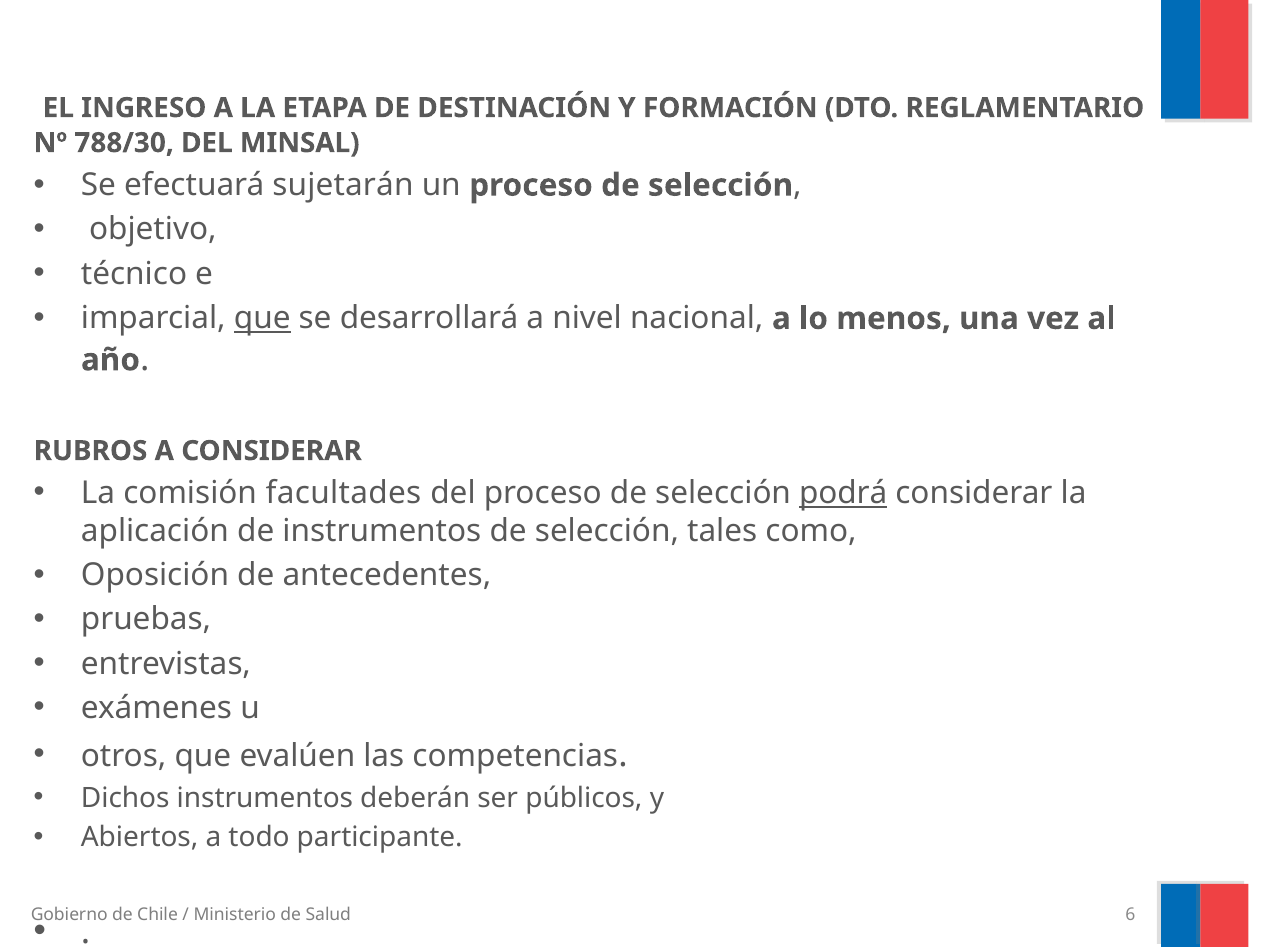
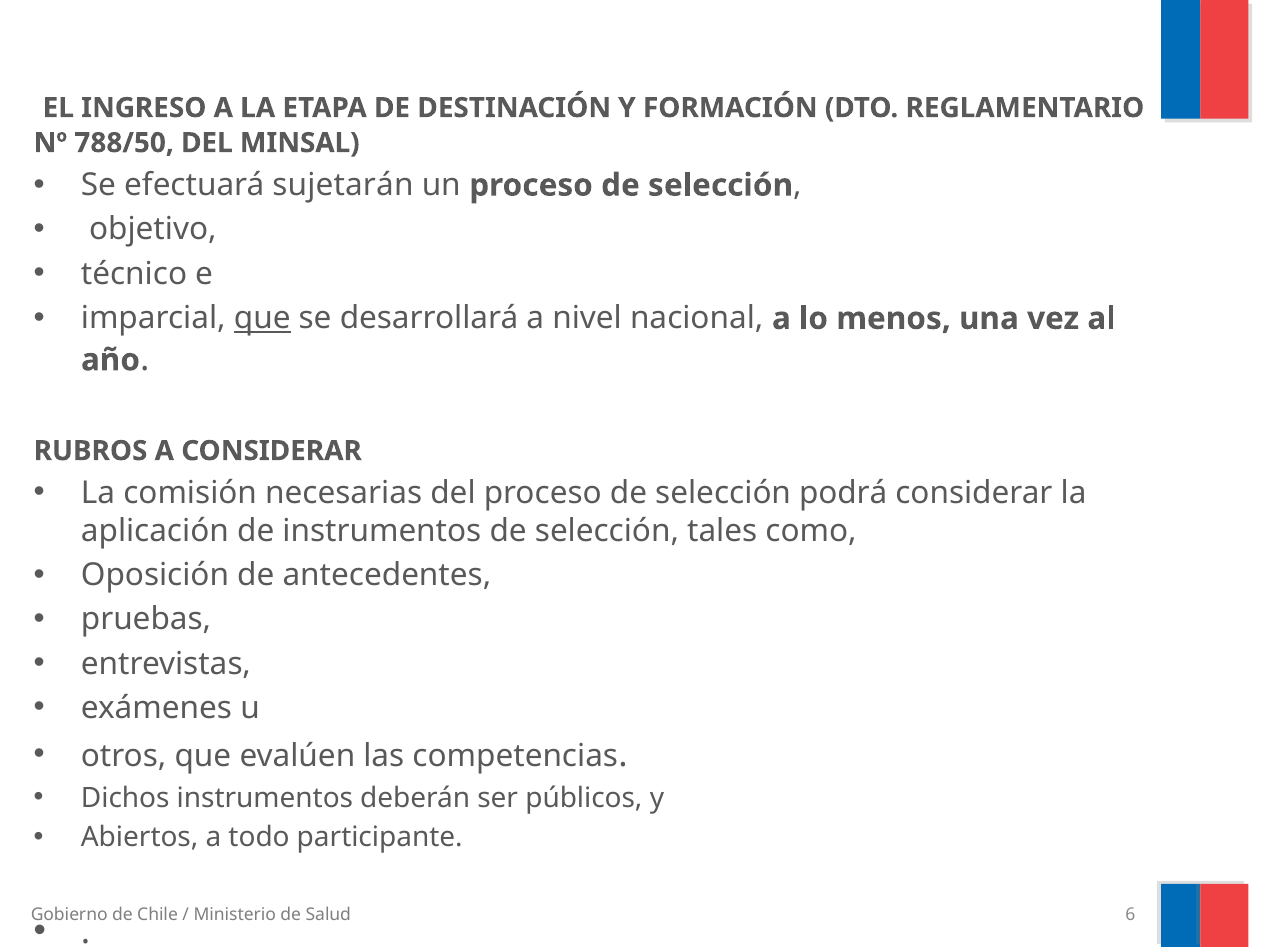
788/30: 788/30 -> 788/50
facultades: facultades -> necesarias
podrá underline: present -> none
